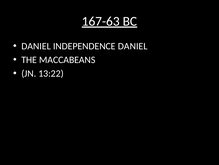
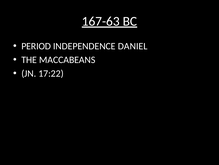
DANIEL at (36, 46): DANIEL -> PERIOD
13:22: 13:22 -> 17:22
